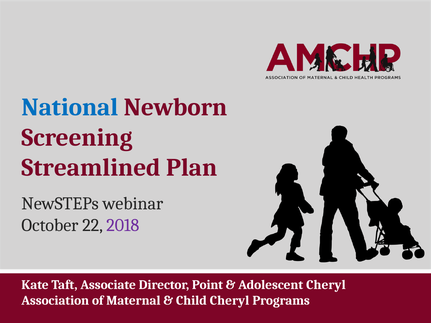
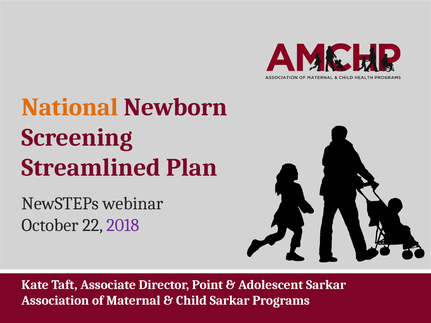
National colour: blue -> orange
Adolescent Cheryl: Cheryl -> Sarkar
Child Cheryl: Cheryl -> Sarkar
